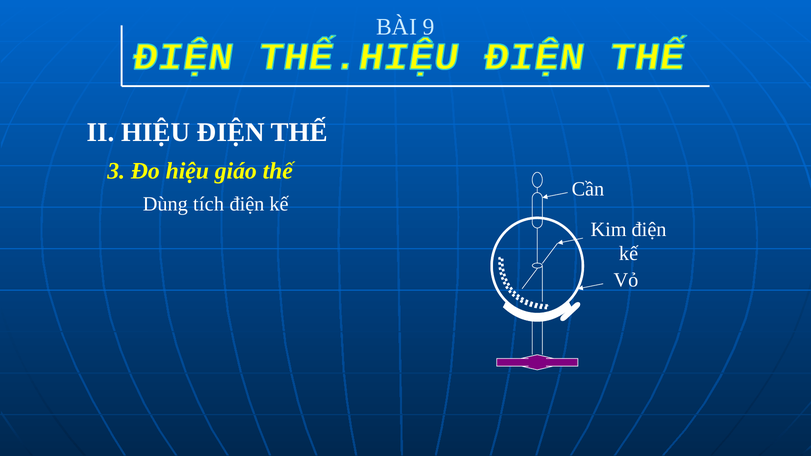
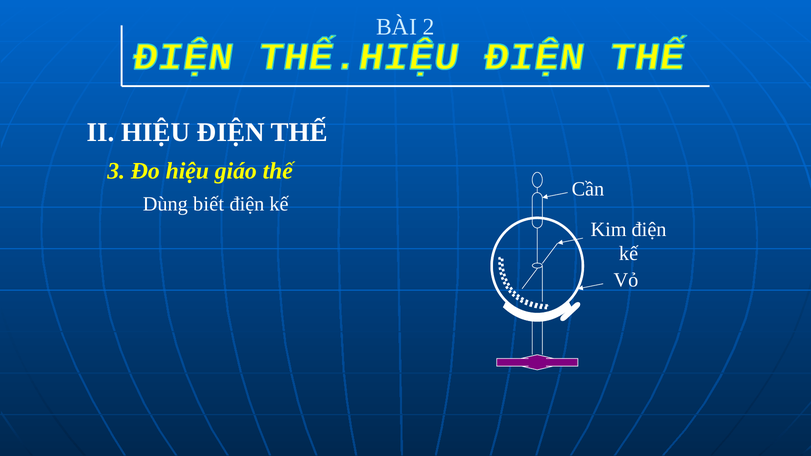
9: 9 -> 2
tích: tích -> biết
